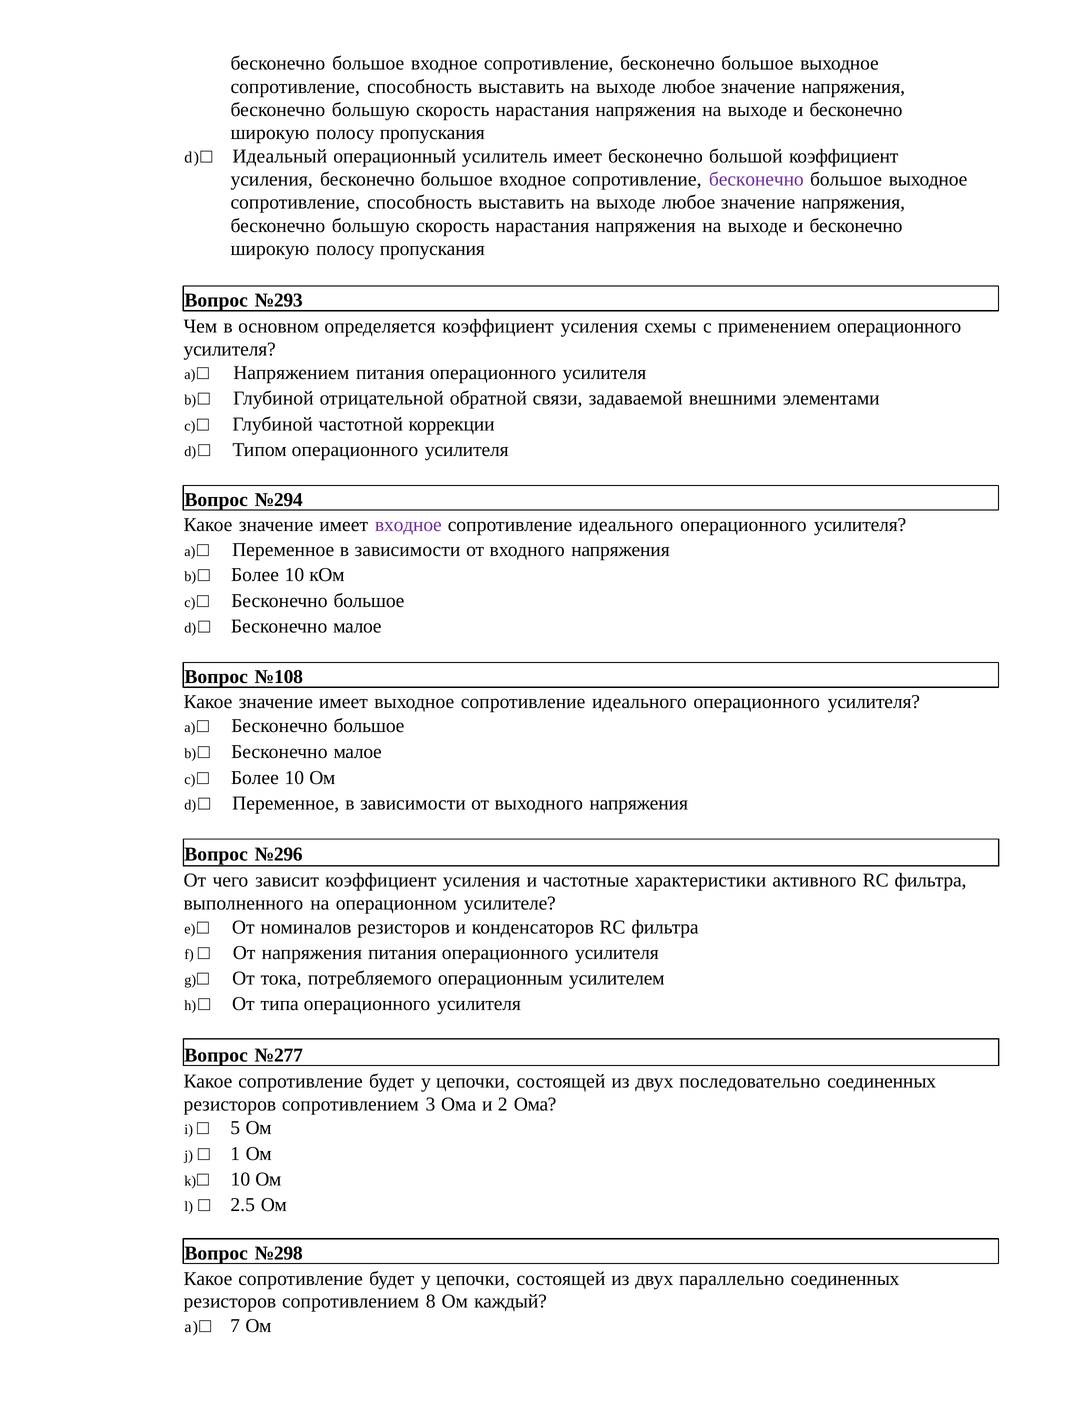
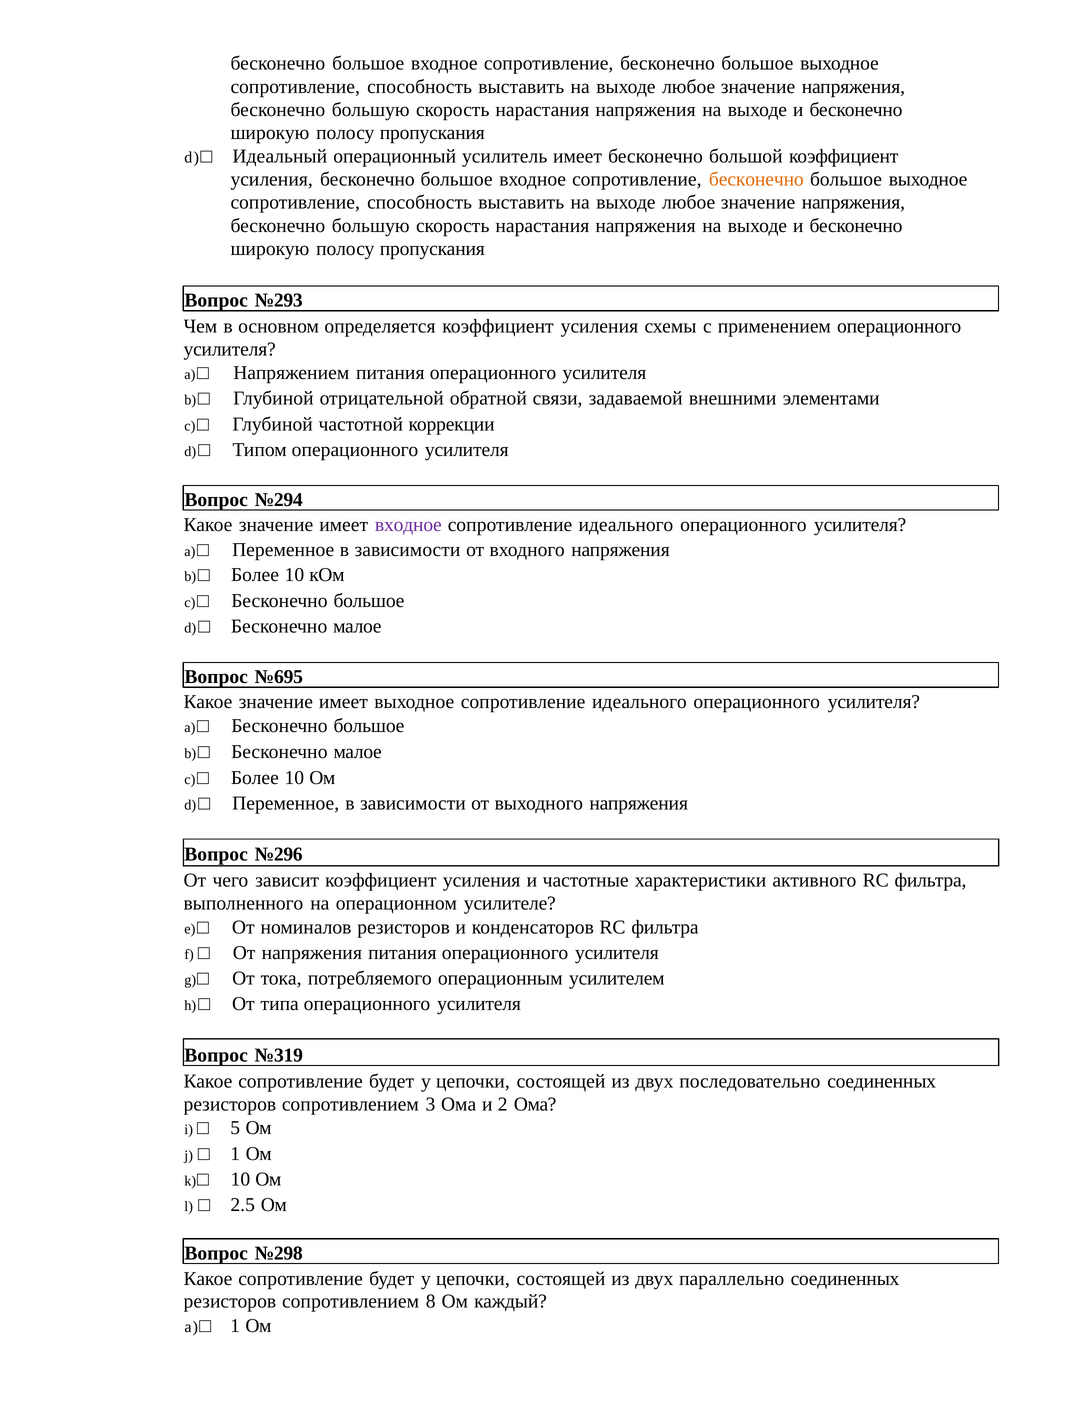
бесконечно at (756, 179) colour: purple -> orange
№108: №108 -> №695
№277: №277 -> №319
a)□ 7: 7 -> 1
